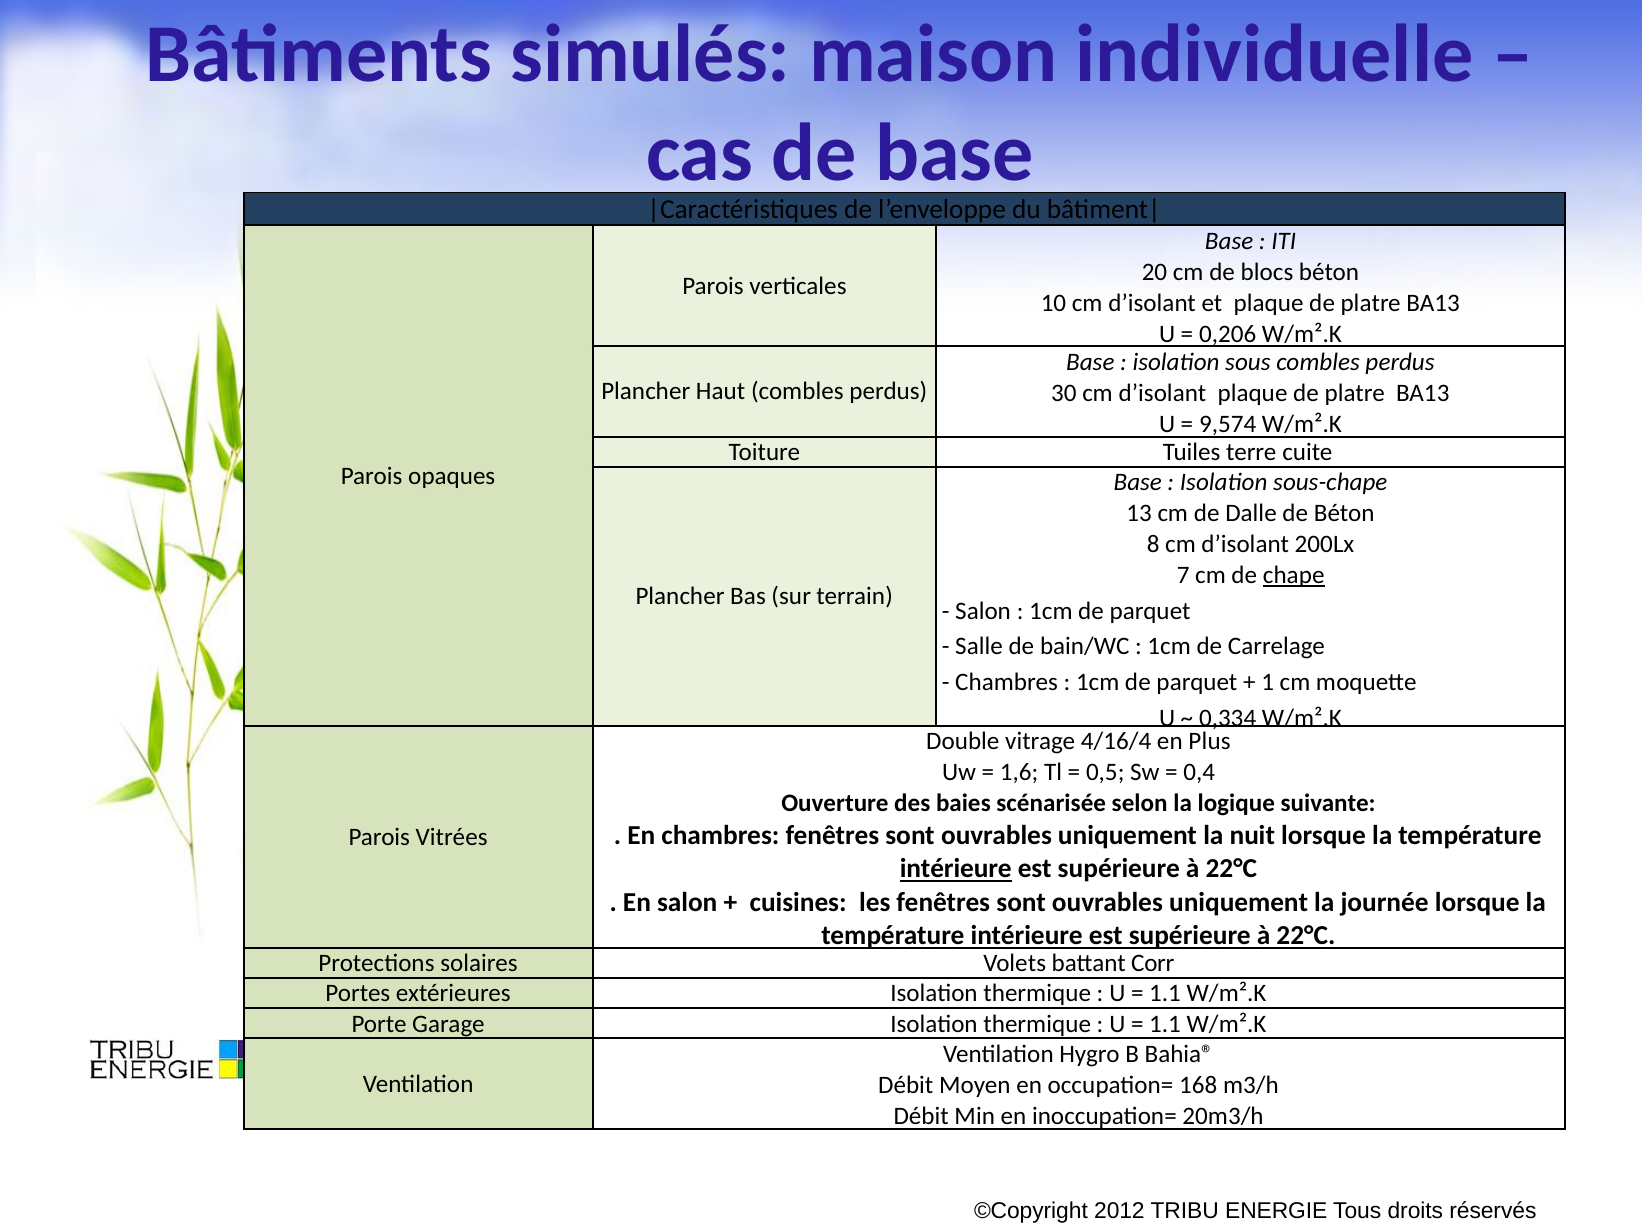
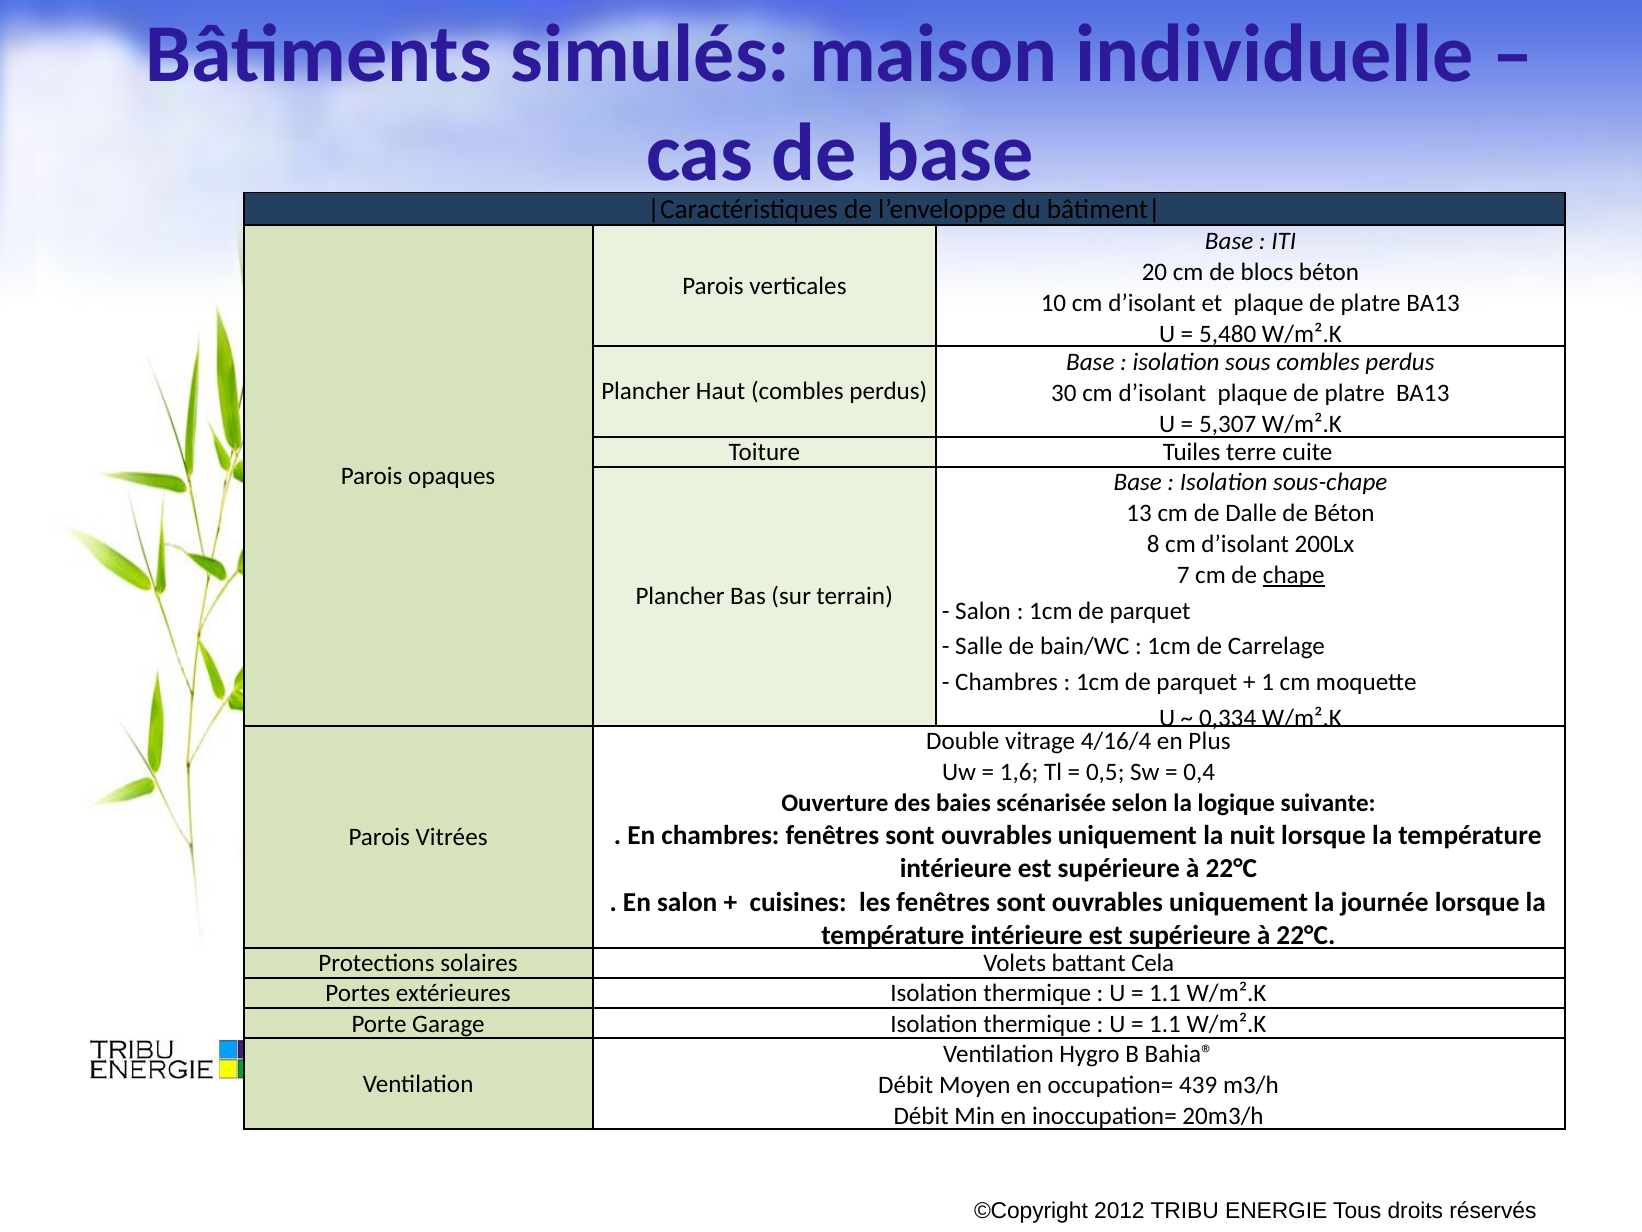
0,206: 0,206 -> 5,480
9,574: 9,574 -> 5,307
intérieure at (956, 869) underline: present -> none
Corr: Corr -> Cela
168: 168 -> 439
